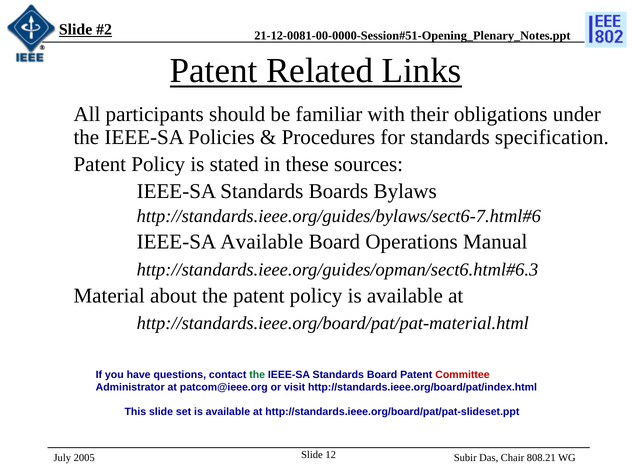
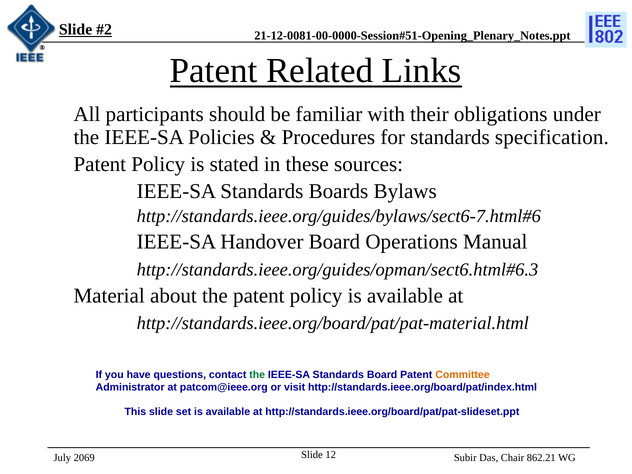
IEEE-SA Available: Available -> Handover
Committee colour: red -> orange
808.21: 808.21 -> 862.21
2005: 2005 -> 2069
